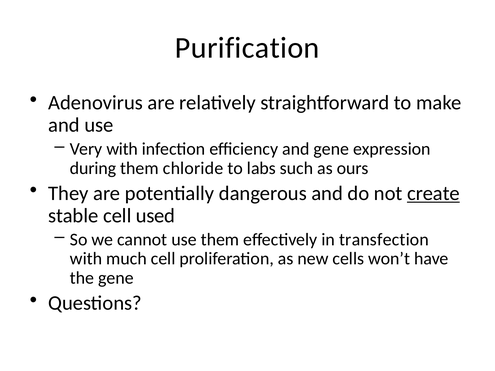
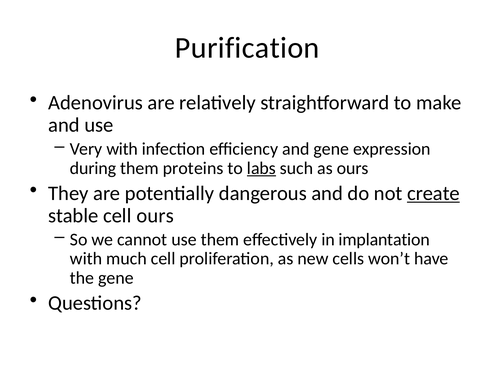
chloride: chloride -> proteins
labs underline: none -> present
cell used: used -> ours
transfection: transfection -> implantation
